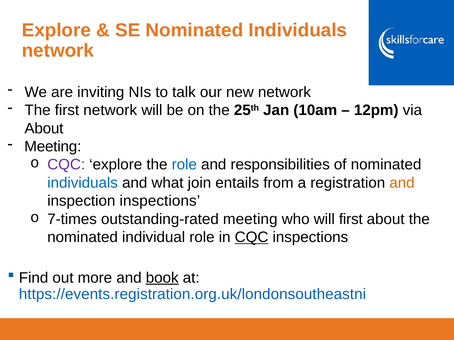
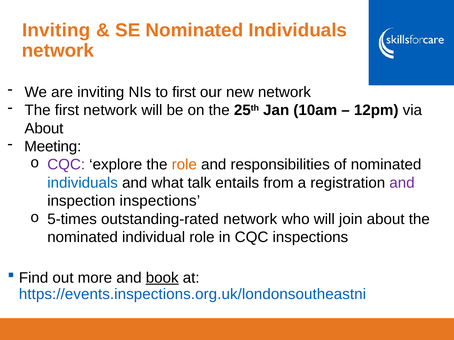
Explore at (56, 30): Explore -> Inviting
to talk: talk -> first
role at (184, 165) colour: blue -> orange
join: join -> talk
and at (402, 183) colour: orange -> purple
7-times: 7-times -> 5-times
outstanding-rated meeting: meeting -> network
will first: first -> join
CQC at (252, 238) underline: present -> none
https://events.registration.org.uk/londonsoutheastni: https://events.registration.org.uk/londonsoutheastni -> https://events.inspections.org.uk/londonsoutheastni
